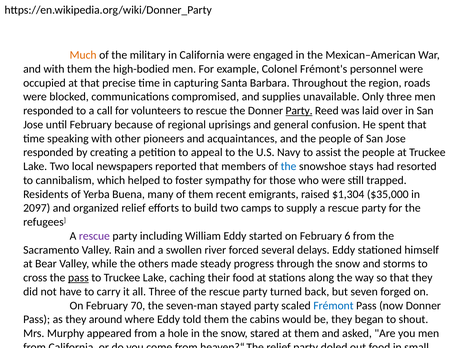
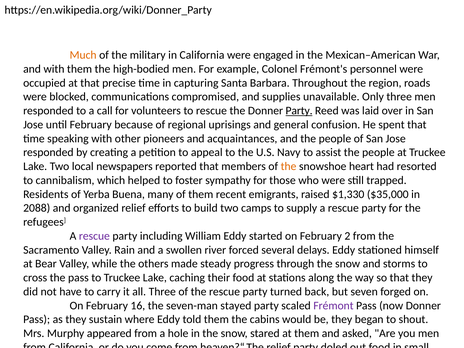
the at (289, 166) colour: blue -> orange
stays: stays -> heart
$1,304: $1,304 -> $1,330
2097: 2097 -> 2088
6: 6 -> 2
pass at (78, 278) underline: present -> none
February 70: 70 -> 16
Frémont colour: blue -> purple
they around: around -> sustain
